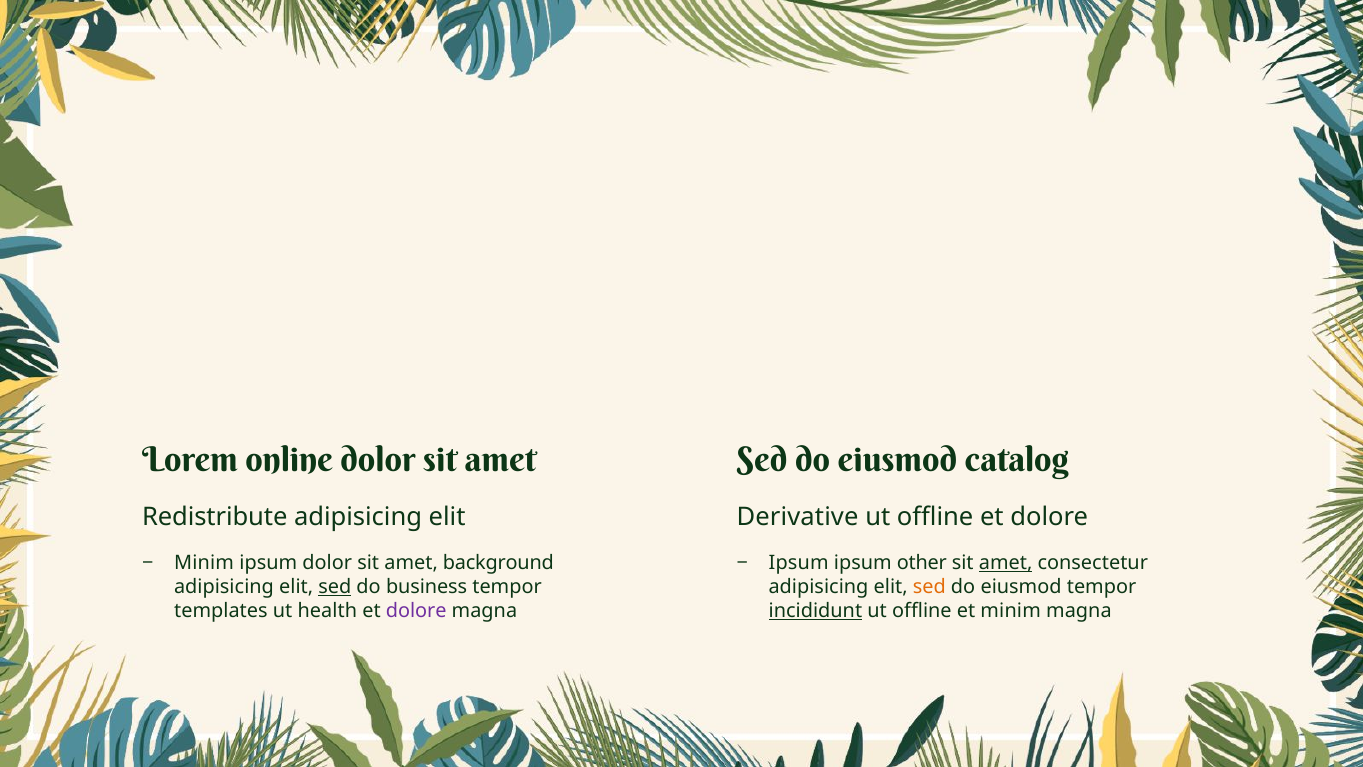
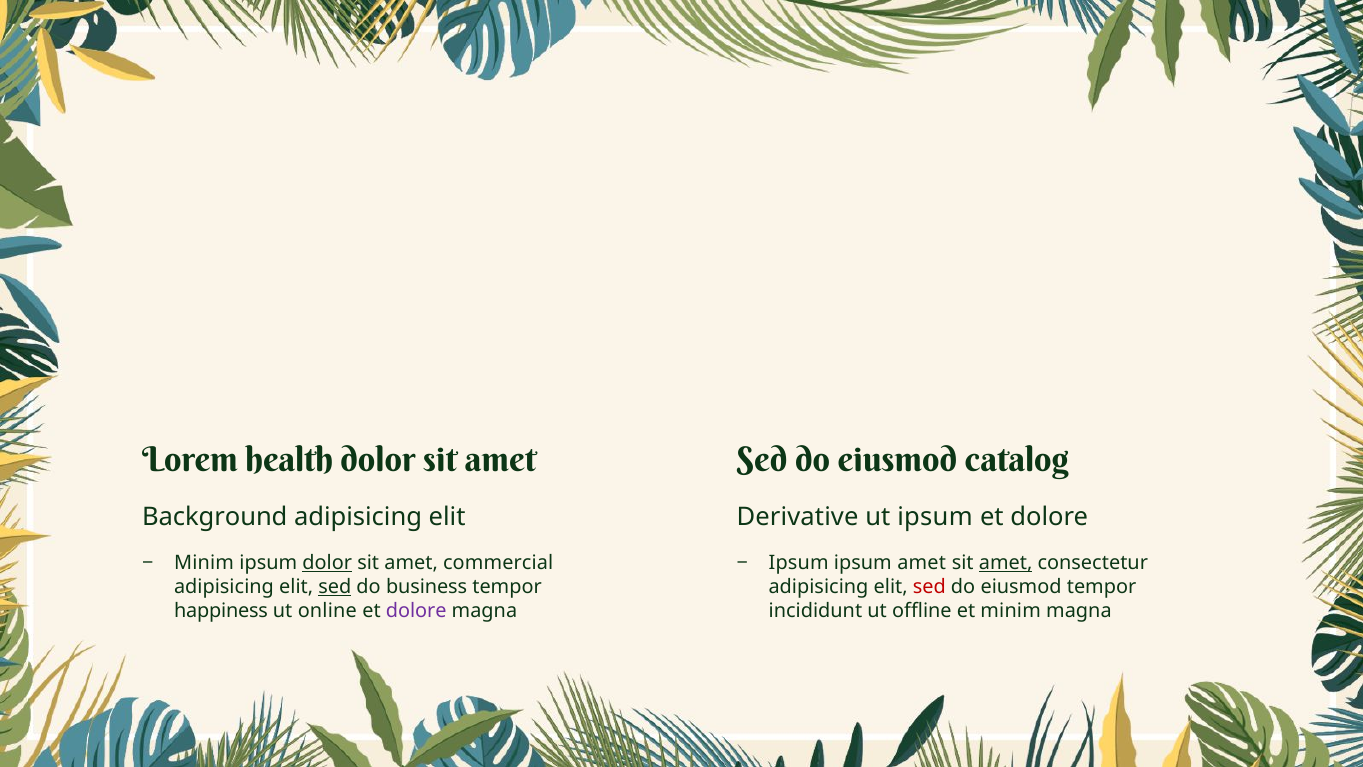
online: online -> health
Redistribute: Redistribute -> Background
offline at (935, 517): offline -> ipsum
dolor at (327, 563) underline: none -> present
background: background -> commercial
ipsum other: other -> amet
sed at (929, 587) colour: orange -> red
templates: templates -> happiness
health: health -> online
incididunt underline: present -> none
